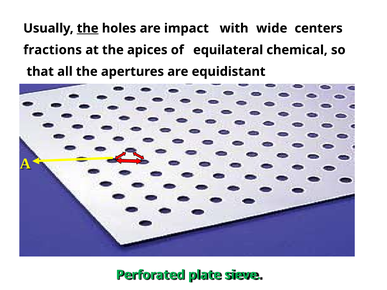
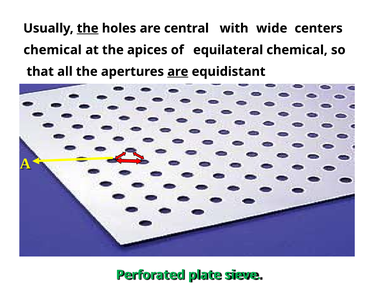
impact: impact -> central
fractions at (53, 50): fractions -> chemical
are at (178, 72) underline: none -> present
